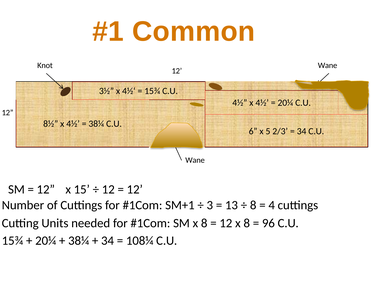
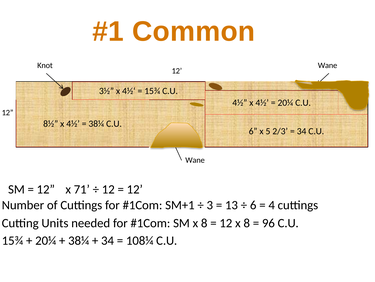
15: 15 -> 71
8 at (253, 205): 8 -> 6
